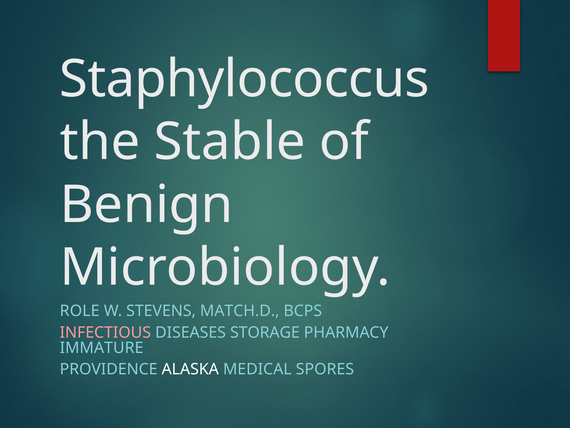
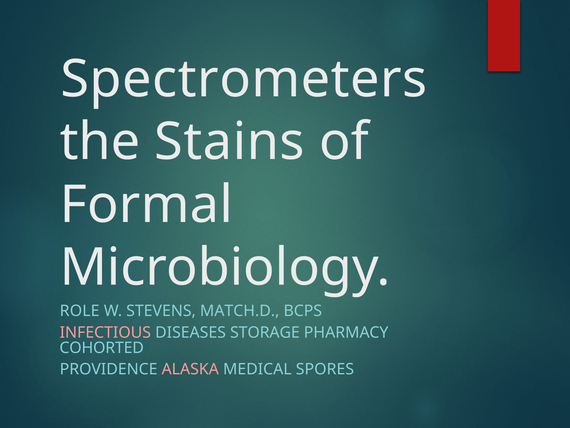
Staphylococcus: Staphylococcus -> Spectrometers
Stable: Stable -> Stains
Benign: Benign -> Formal
IMMATURE: IMMATURE -> COHORTED
ALASKA colour: white -> pink
